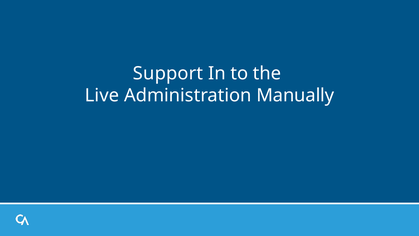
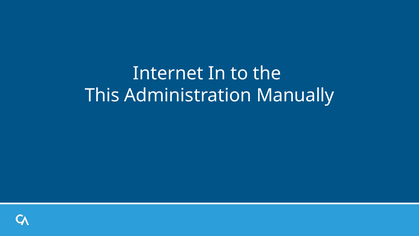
Support: Support -> Internet
Live: Live -> This
